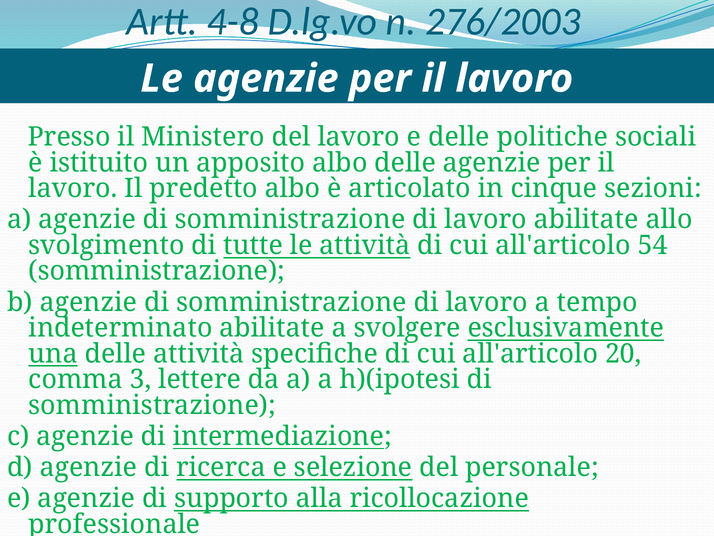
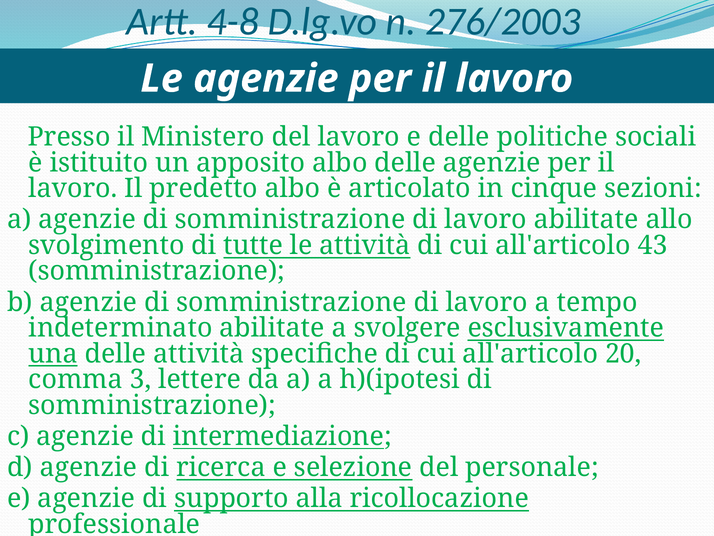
54: 54 -> 43
